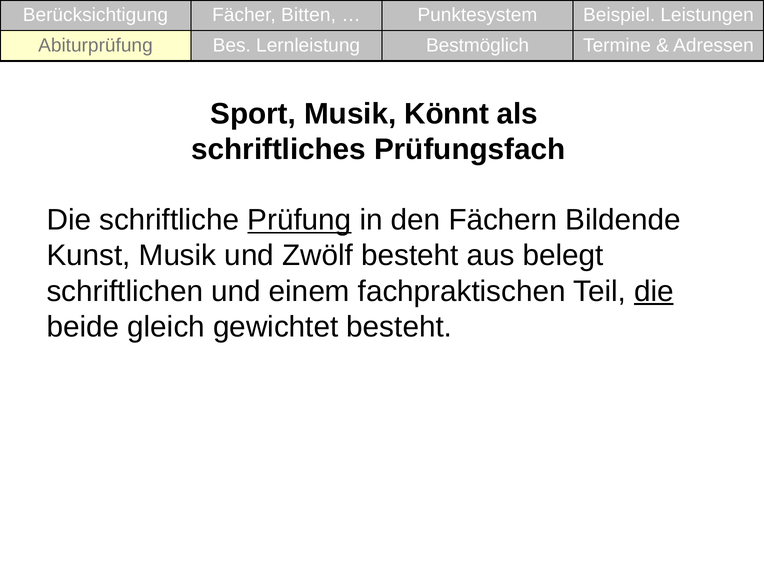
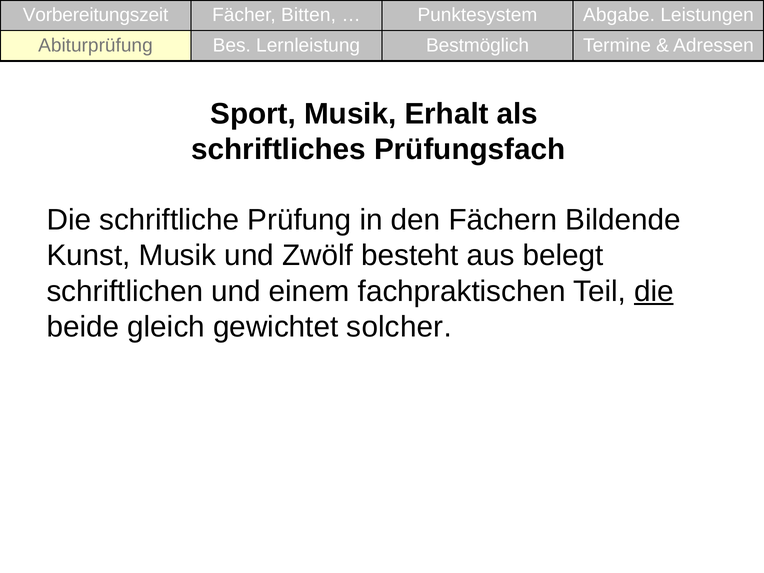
Berücksichtigung: Berücksichtigung -> Vorbereitungszeit
Beispiel: Beispiel -> Abgabe
Könnt: Könnt -> Erhalt
Prüfung underline: present -> none
gewichtet besteht: besteht -> solcher
